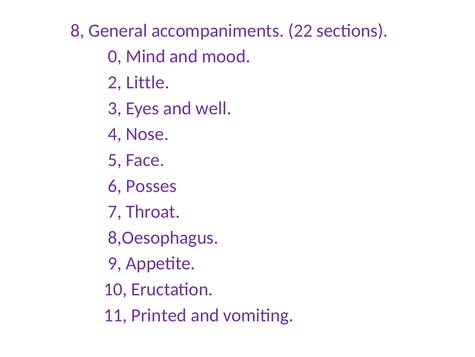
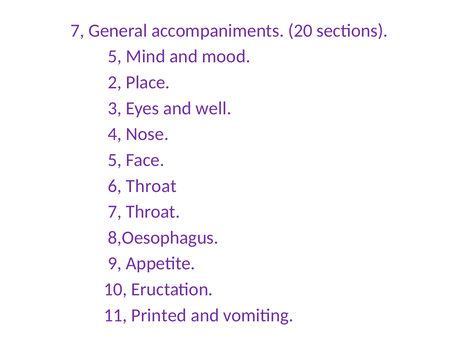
8 at (77, 31): 8 -> 7
22: 22 -> 20
0 at (115, 56): 0 -> 5
Little: Little -> Place
6 Posses: Posses -> Throat
